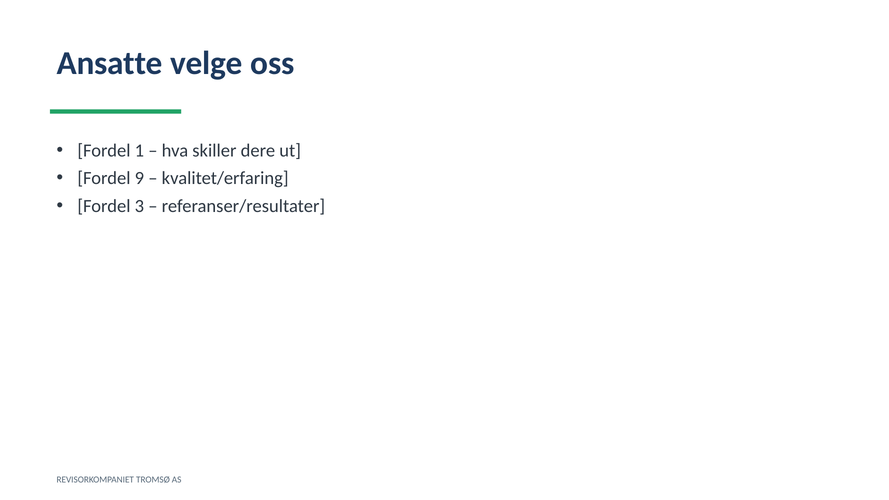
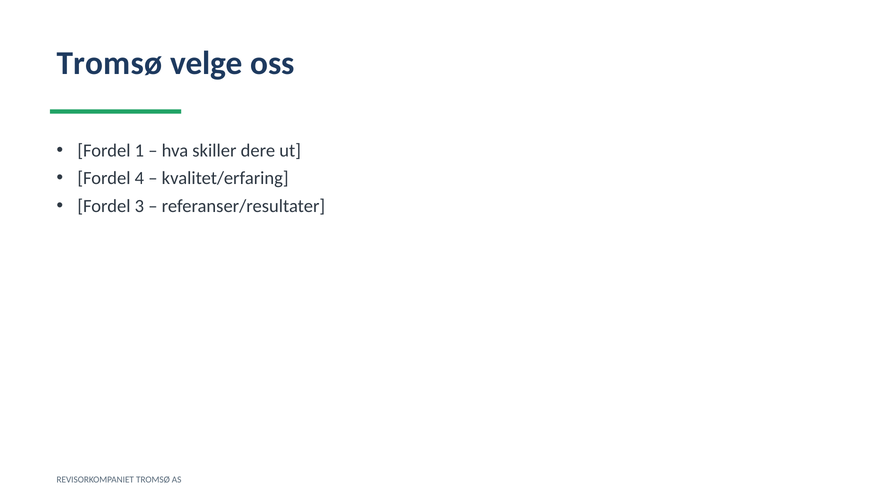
Ansatte at (110, 63): Ansatte -> Tromsø
9: 9 -> 4
